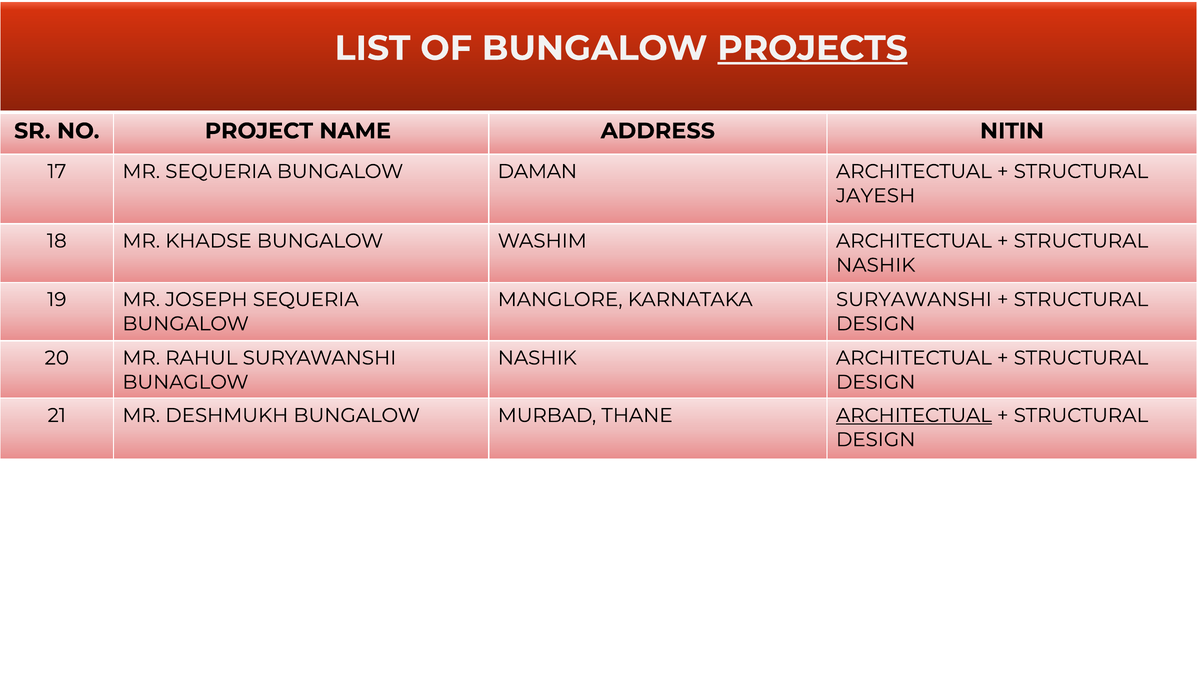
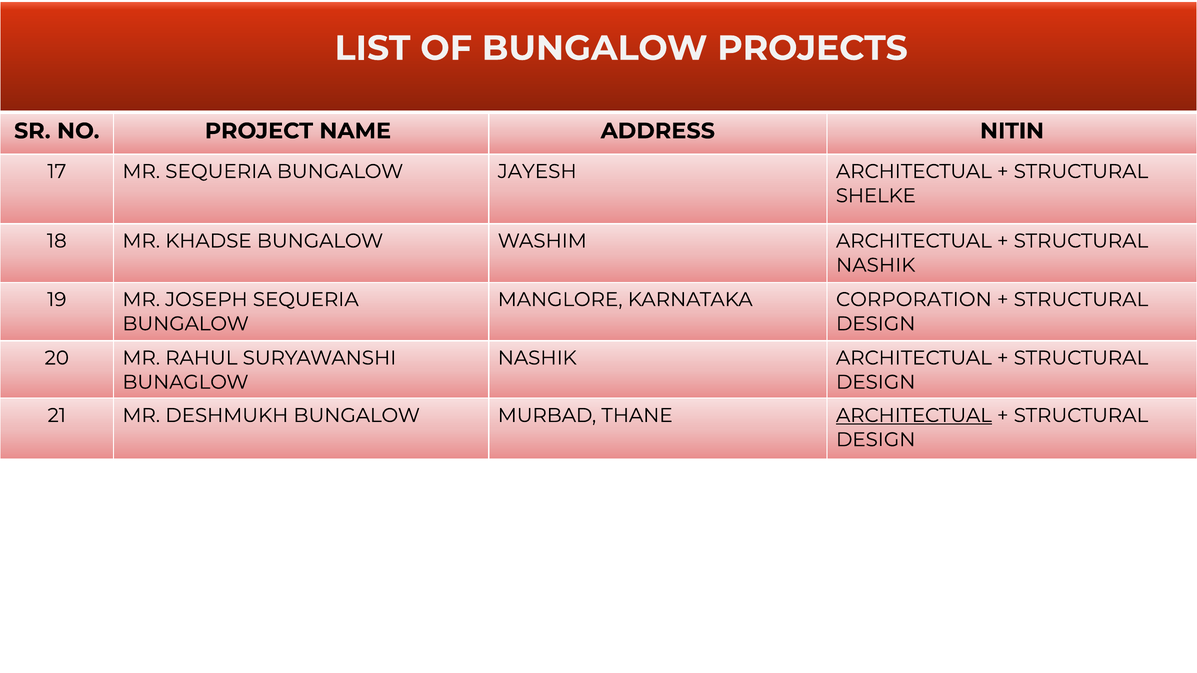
PROJECTS underline: present -> none
DAMAN: DAMAN -> JAYESH
JAYESH: JAYESH -> SHELKE
KARNATAKA SURYAWANSHI: SURYAWANSHI -> CORPORATION
